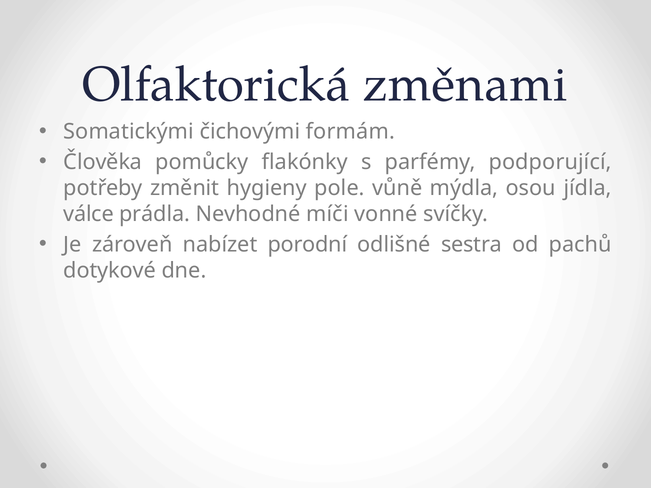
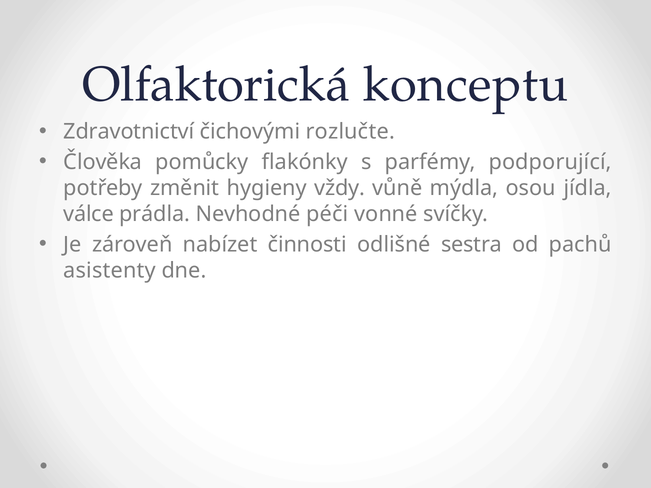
změnami: změnami -> konceptu
Somatickými: Somatickými -> Zdravotnictví
formám: formám -> rozlučte
pole: pole -> vždy
míči: míči -> péči
porodní: porodní -> činnosti
dotykové: dotykové -> asistenty
